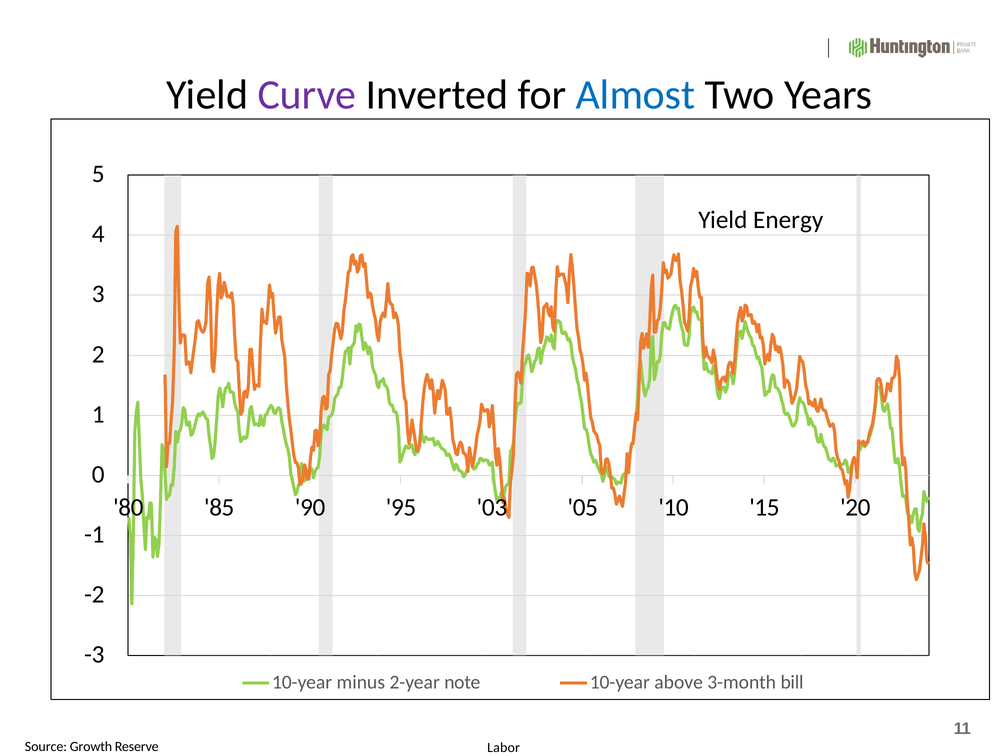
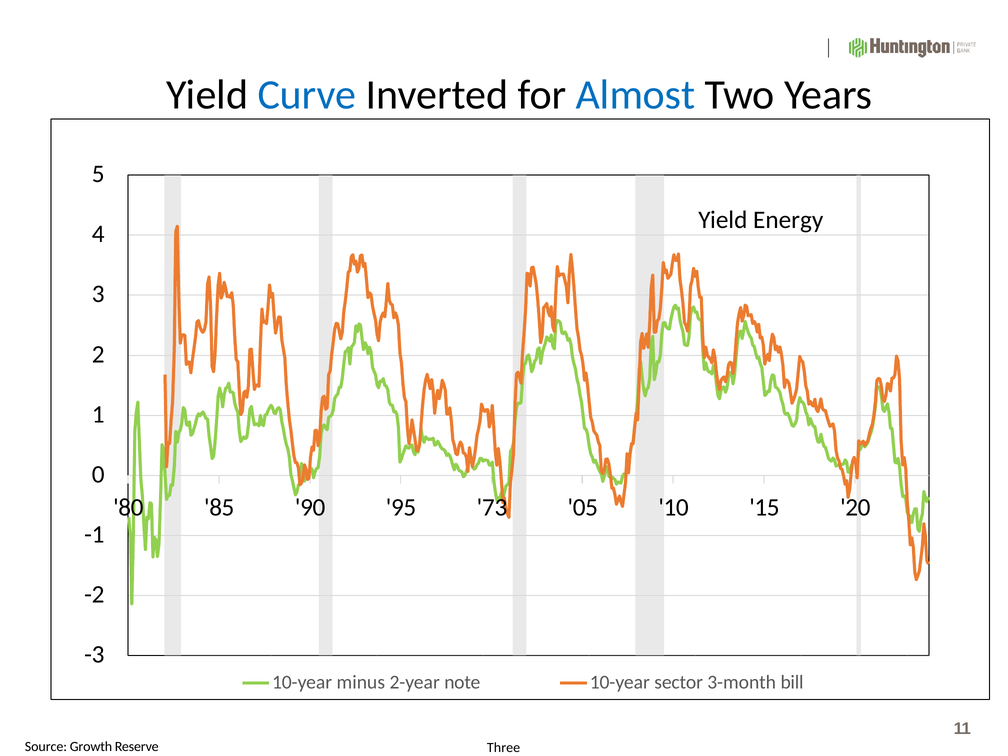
Curve colour: purple -> blue
03: 03 -> 73
above: above -> sector
Labor: Labor -> Three
